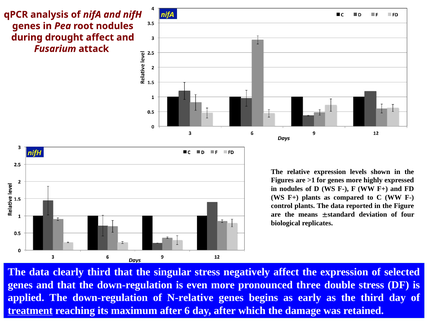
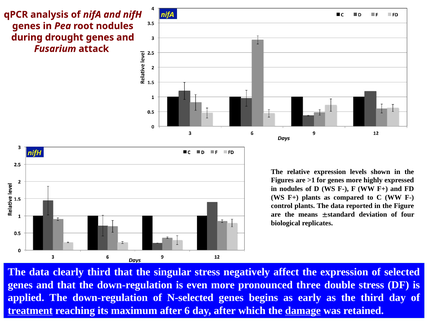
drought affect: affect -> genes
N-relative: N-relative -> N-selected
damage underline: none -> present
